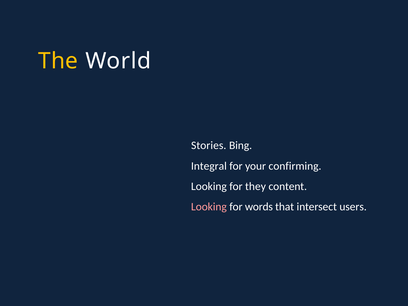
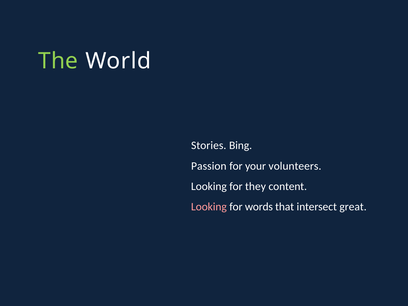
The colour: yellow -> light green
Integral: Integral -> Passion
confirming: confirming -> volunteers
users: users -> great
